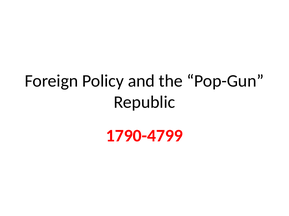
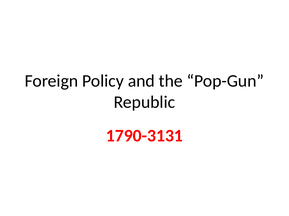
1790-4799: 1790-4799 -> 1790-3131
